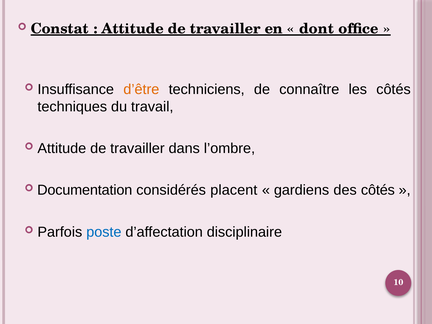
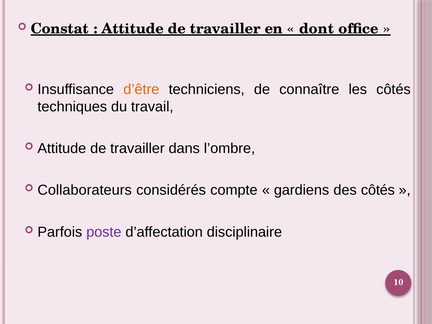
Documentation: Documentation -> Collaborateurs
placent: placent -> compte
poste colour: blue -> purple
